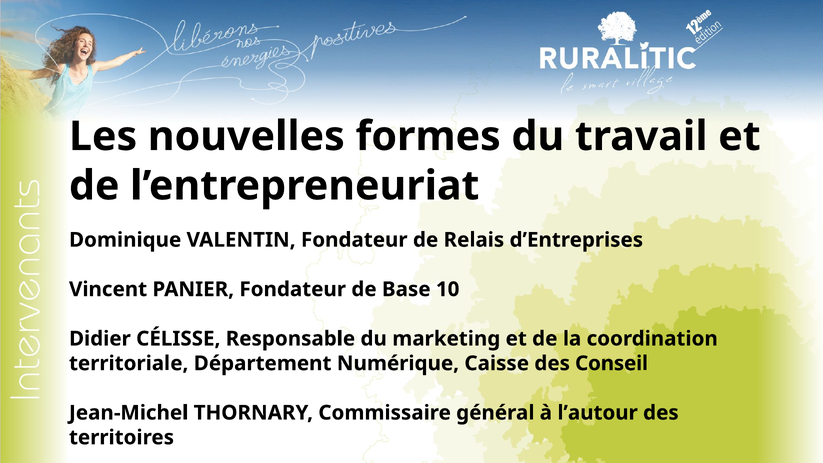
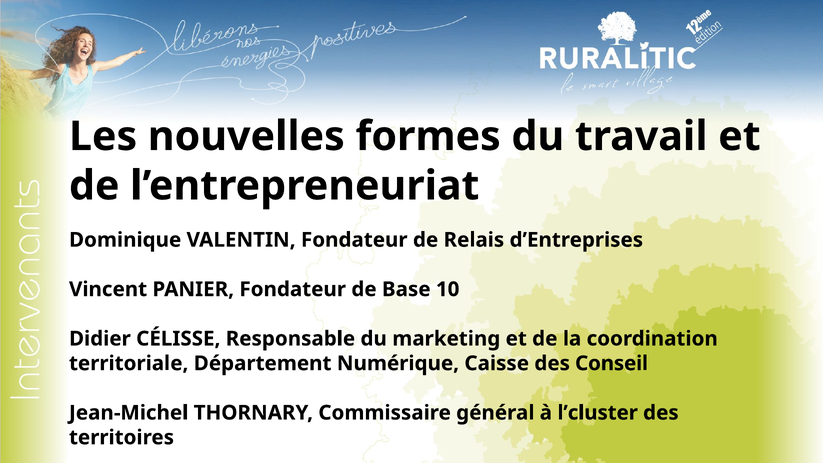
l’autour: l’autour -> l’cluster
